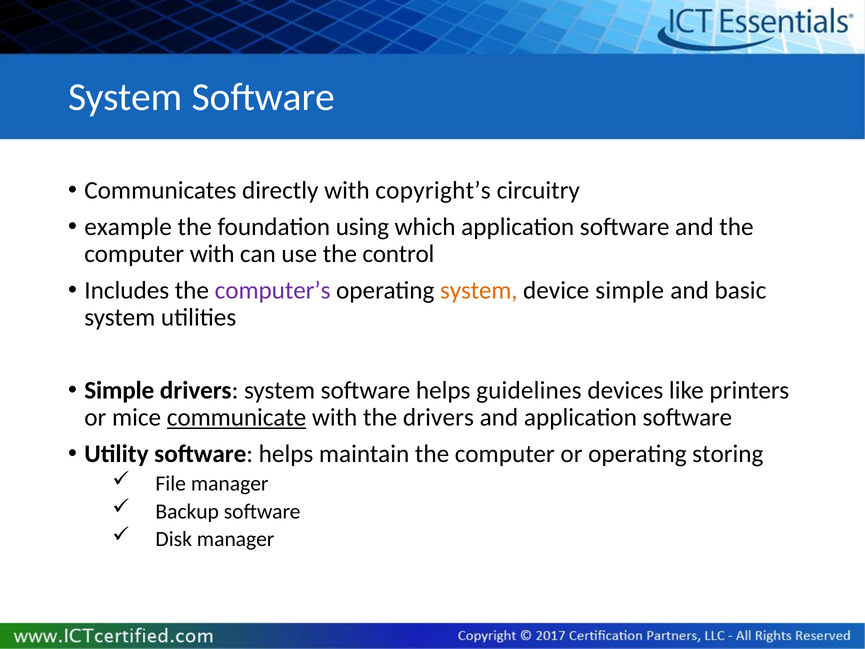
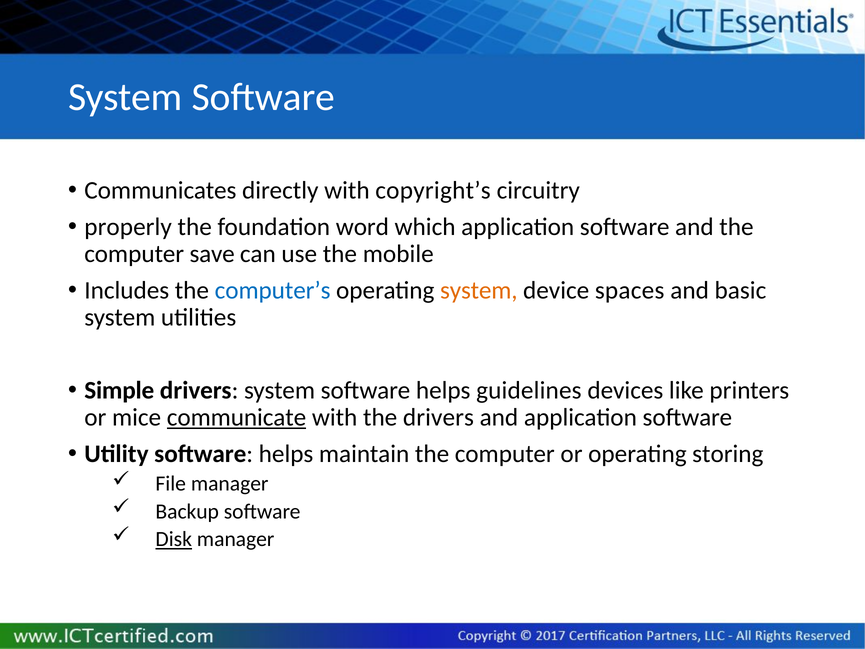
example: example -> properly
using: using -> word
computer with: with -> save
control: control -> mobile
computer’s colour: purple -> blue
device simple: simple -> spaces
Disk underline: none -> present
